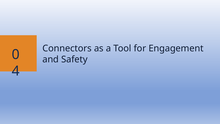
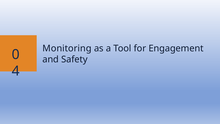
Connectors: Connectors -> Monitoring
